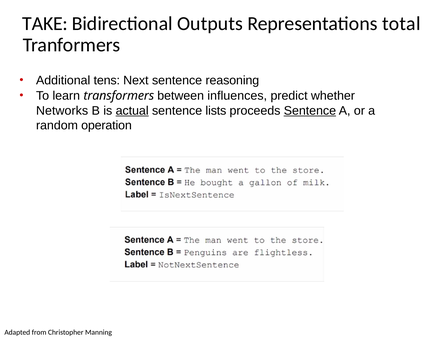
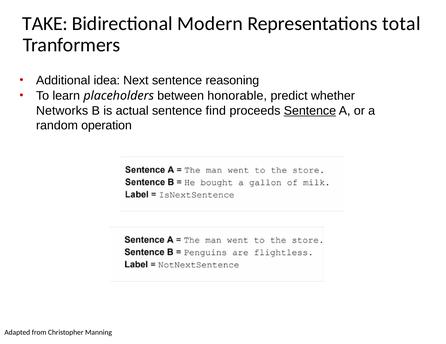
Outputs: Outputs -> Modern
tens: tens -> idea
transformers: transformers -> placeholders
influences: influences -> honorable
actual underline: present -> none
lists: lists -> find
